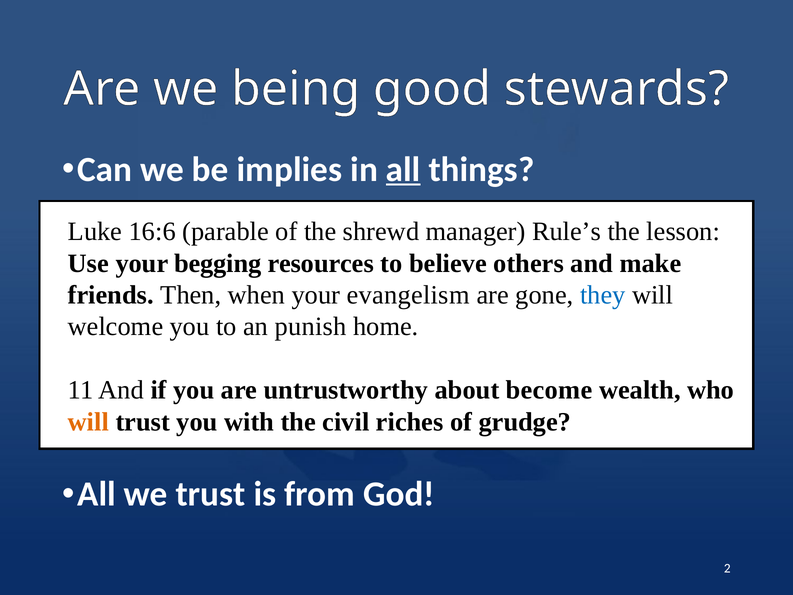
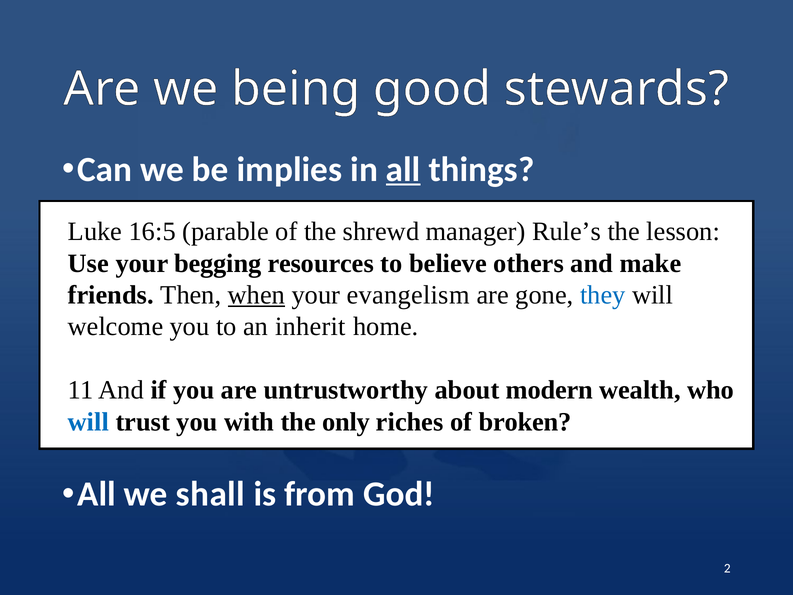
16:6: 16:6 -> 16:5
when underline: none -> present
punish: punish -> inherit
become: become -> modern
will at (88, 422) colour: orange -> blue
civil: civil -> only
grudge: grudge -> broken
we trust: trust -> shall
